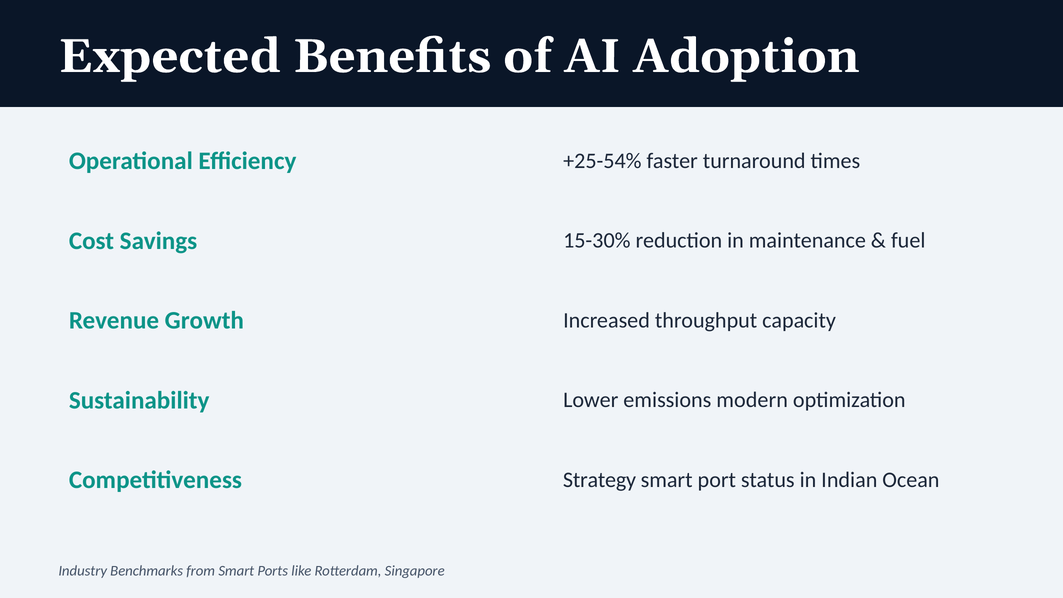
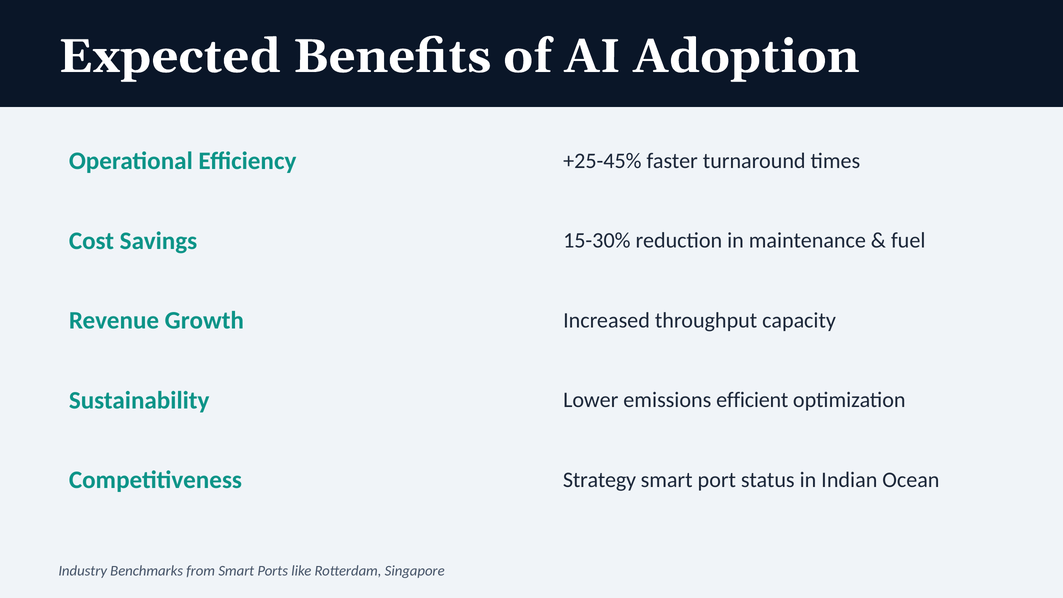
+25-54%: +25-54% -> +25-45%
modern: modern -> efficient
